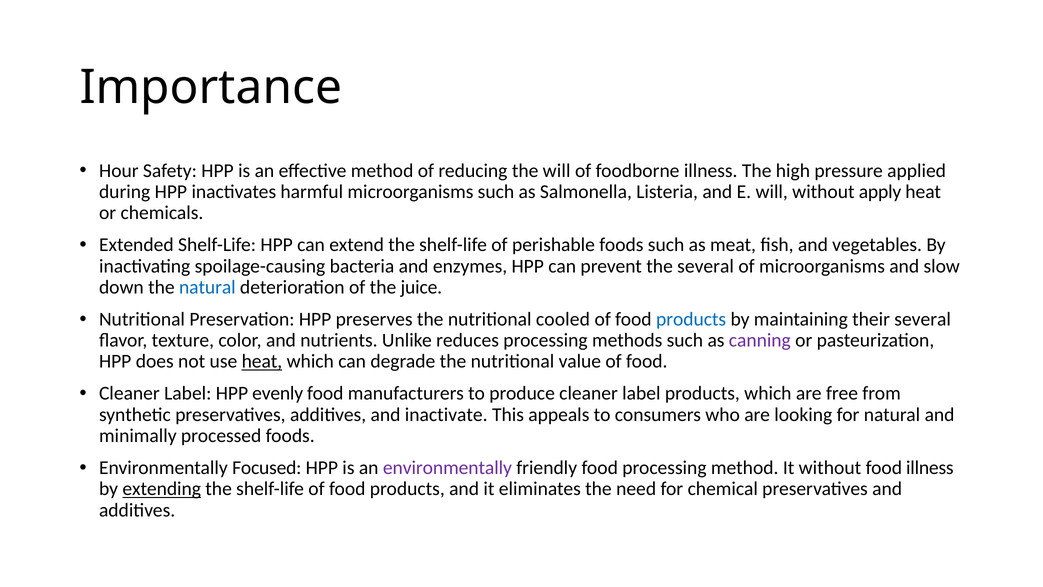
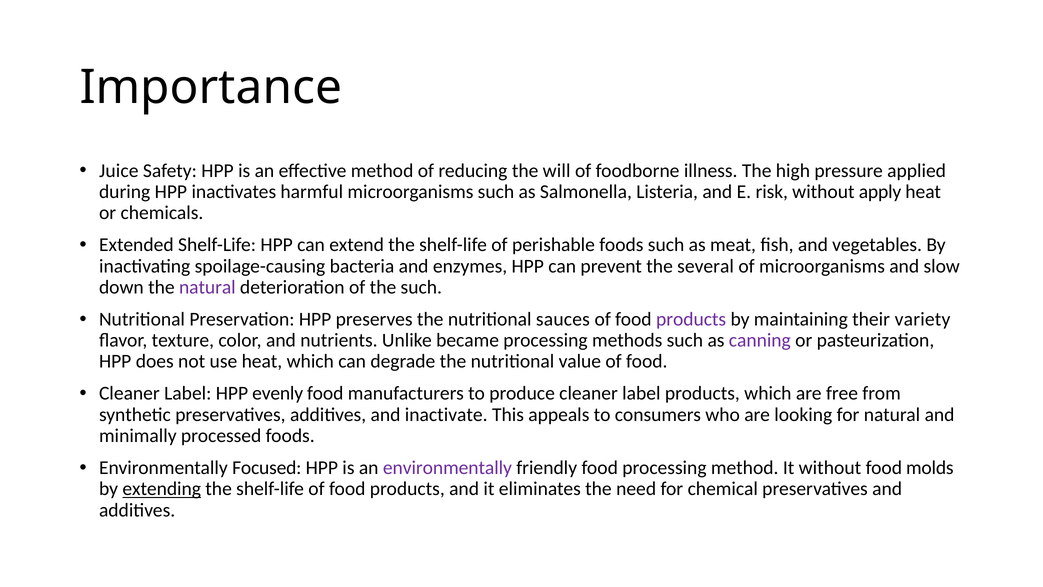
Hour: Hour -> Juice
E will: will -> risk
natural at (207, 287) colour: blue -> purple
the juice: juice -> such
cooled: cooled -> sauces
products at (691, 319) colour: blue -> purple
their several: several -> variety
reduces: reduces -> became
heat at (262, 361) underline: present -> none
food illness: illness -> molds
